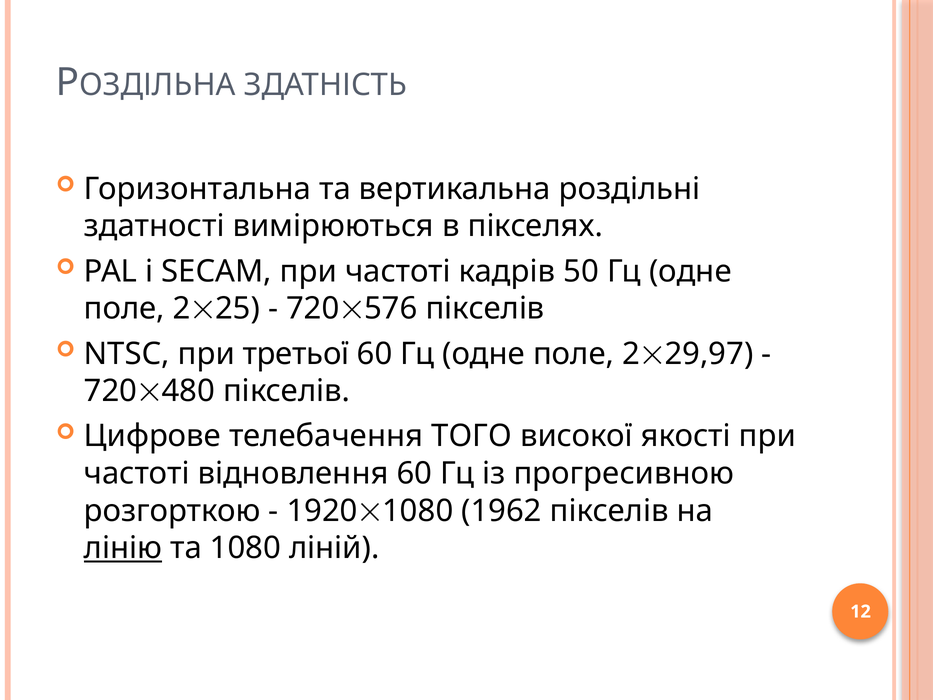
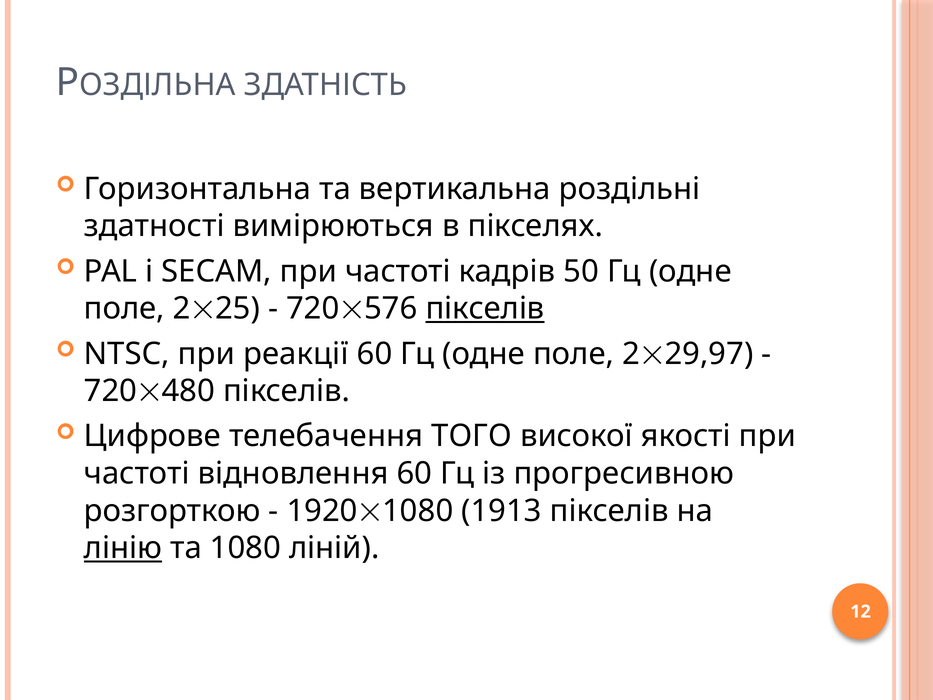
пікселів at (485, 309) underline: none -> present
третьої: третьої -> реакції
1962: 1962 -> 1913
